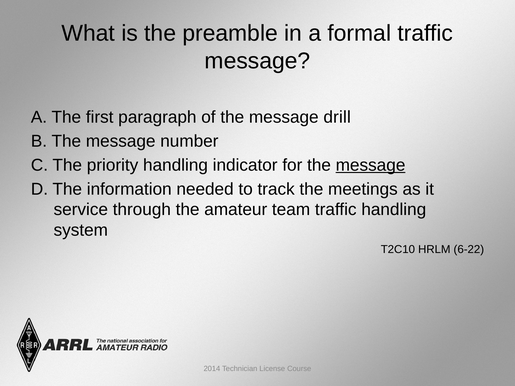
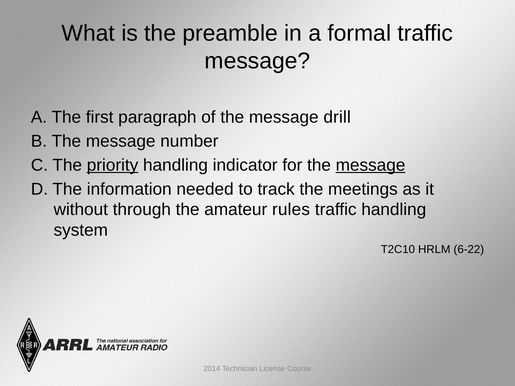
priority underline: none -> present
service: service -> without
team: team -> rules
